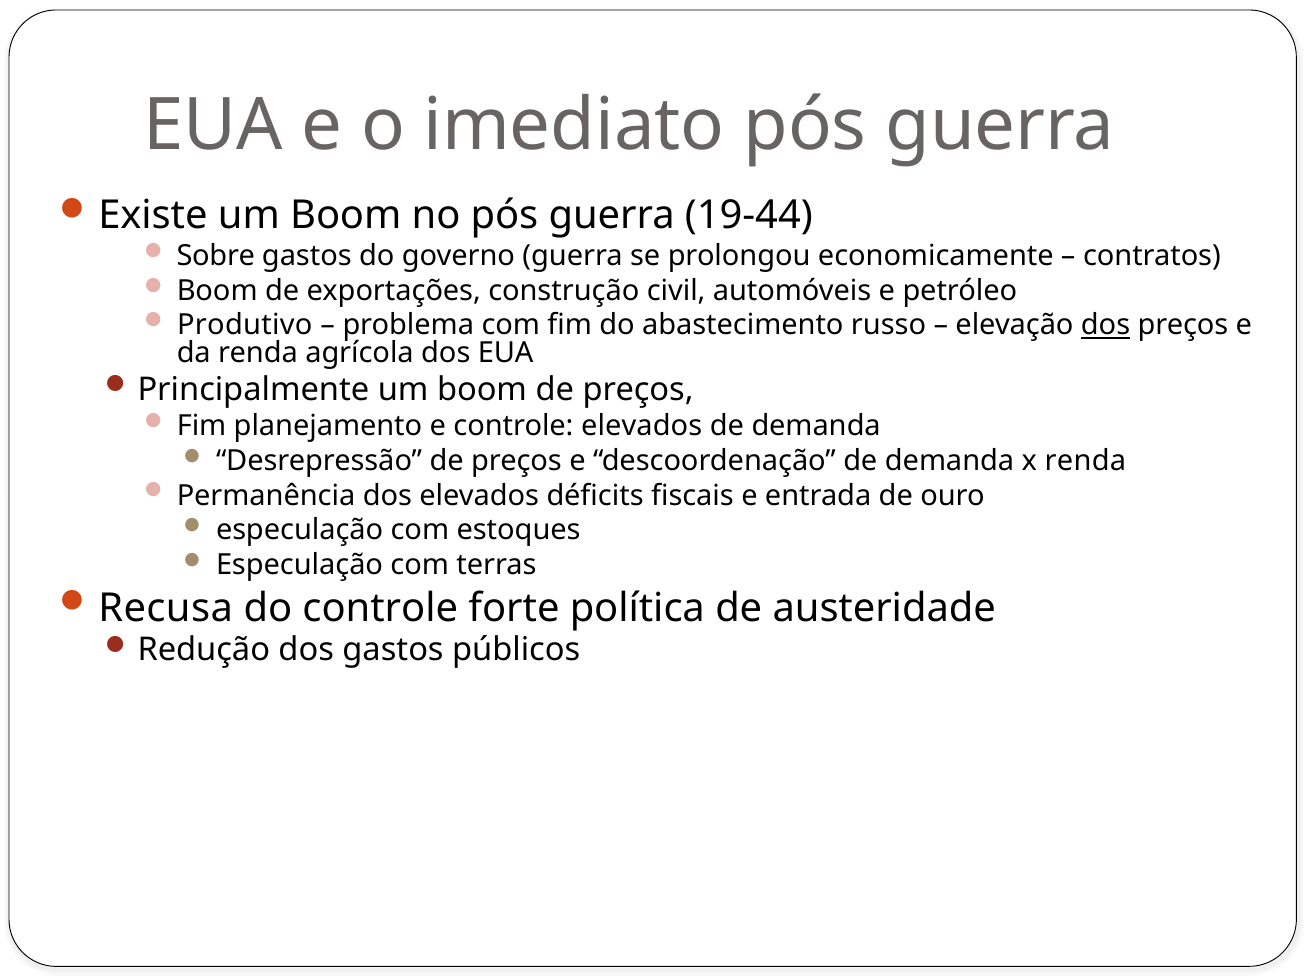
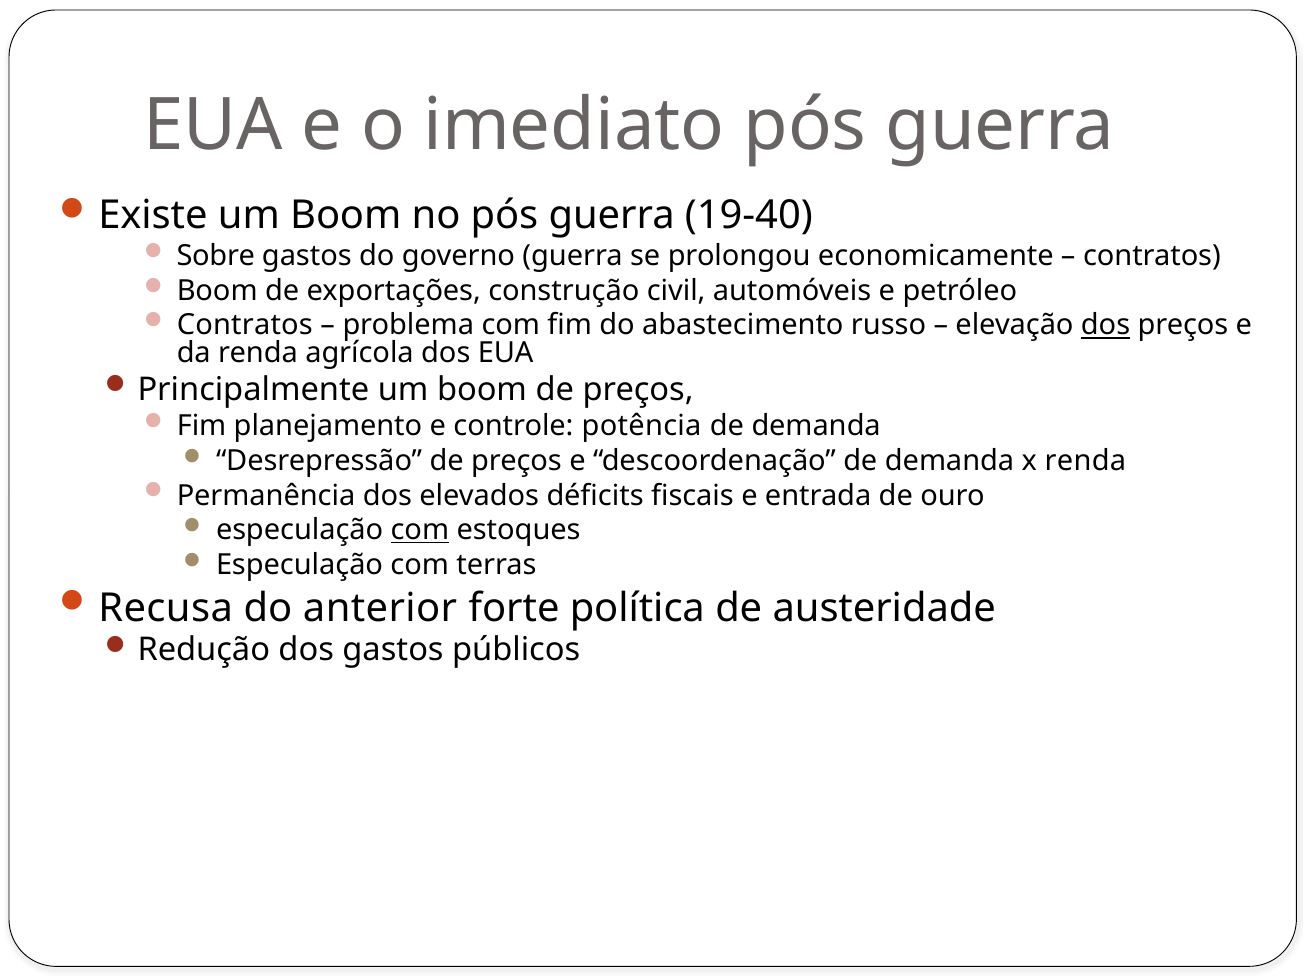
19-44: 19-44 -> 19-40
Produtivo at (245, 325): Produtivo -> Contratos
controle elevados: elevados -> potência
com at (420, 530) underline: none -> present
do controle: controle -> anterior
